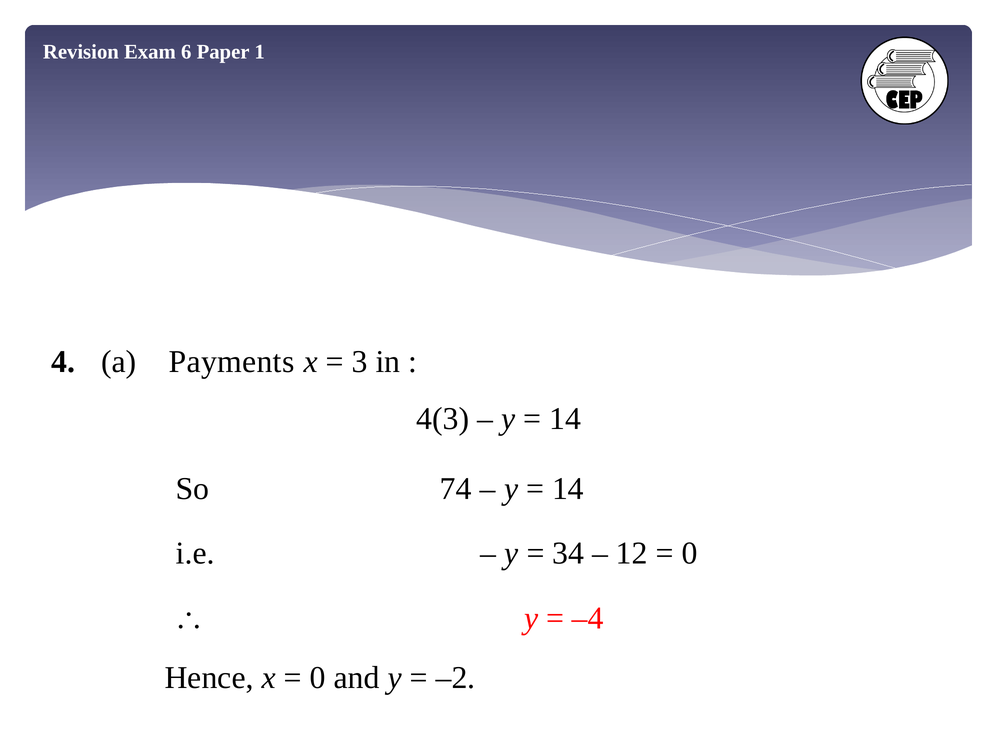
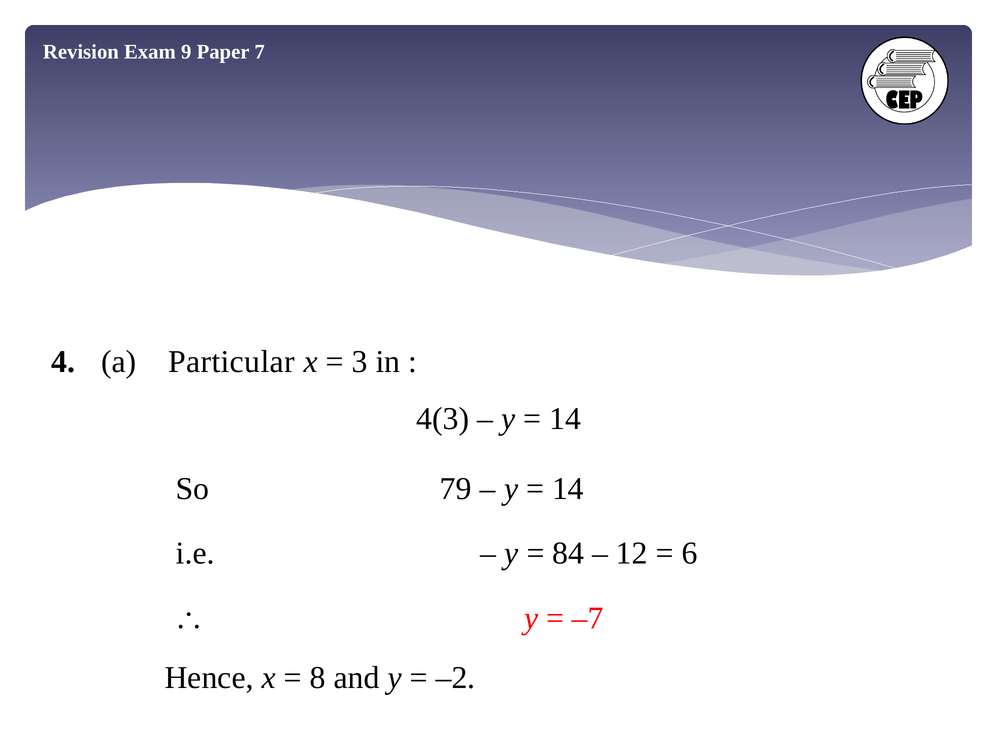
6: 6 -> 9
1: 1 -> 7
Payments: Payments -> Particular
74: 74 -> 79
34: 34 -> 84
0 at (690, 553): 0 -> 6
–4: –4 -> –7
0 at (318, 678): 0 -> 8
